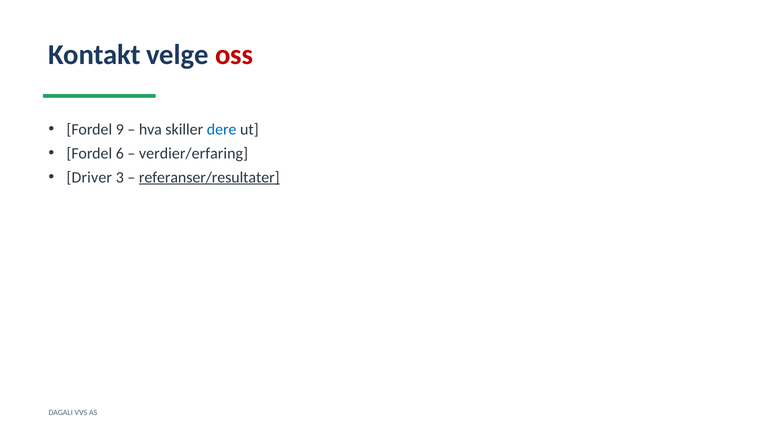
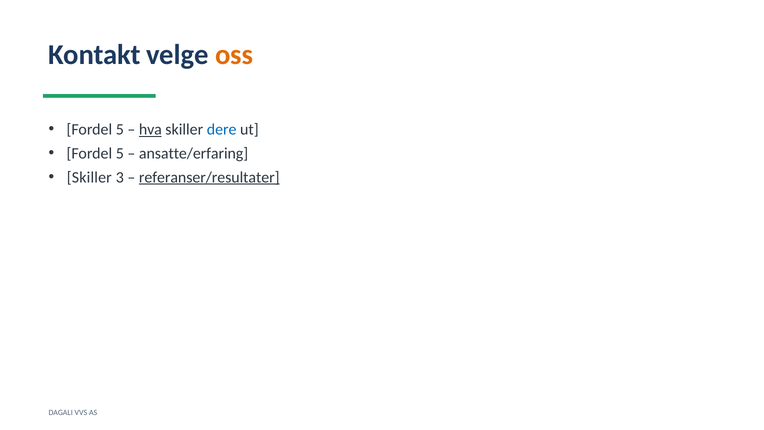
oss colour: red -> orange
9 at (120, 129): 9 -> 5
hva underline: none -> present
6 at (120, 153): 6 -> 5
verdier/erfaring: verdier/erfaring -> ansatte/erfaring
Driver at (89, 177): Driver -> Skiller
